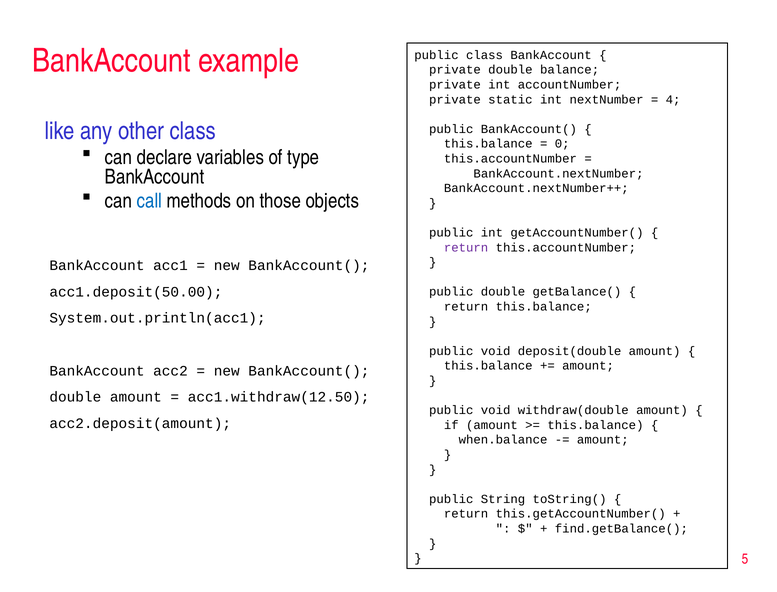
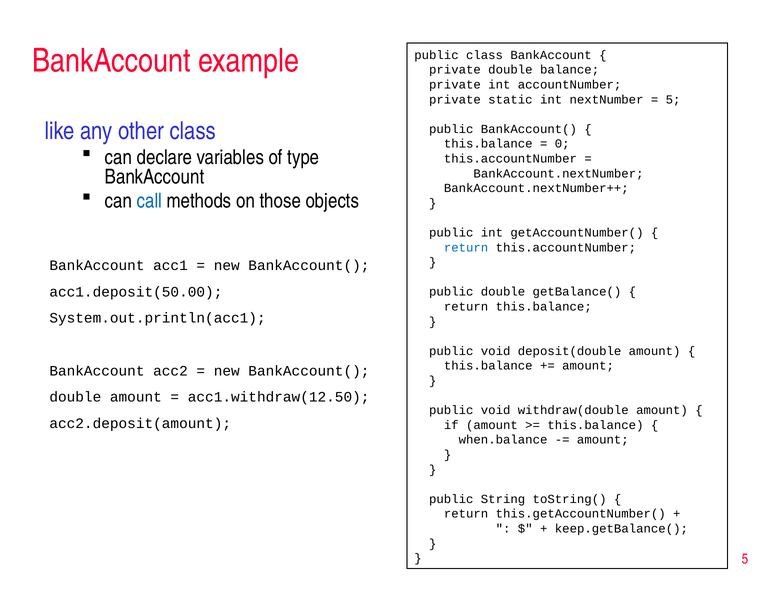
4 at (673, 99): 4 -> 5
return at (466, 247) colour: purple -> blue
find.getBalance(: find.getBalance( -> keep.getBalance(
